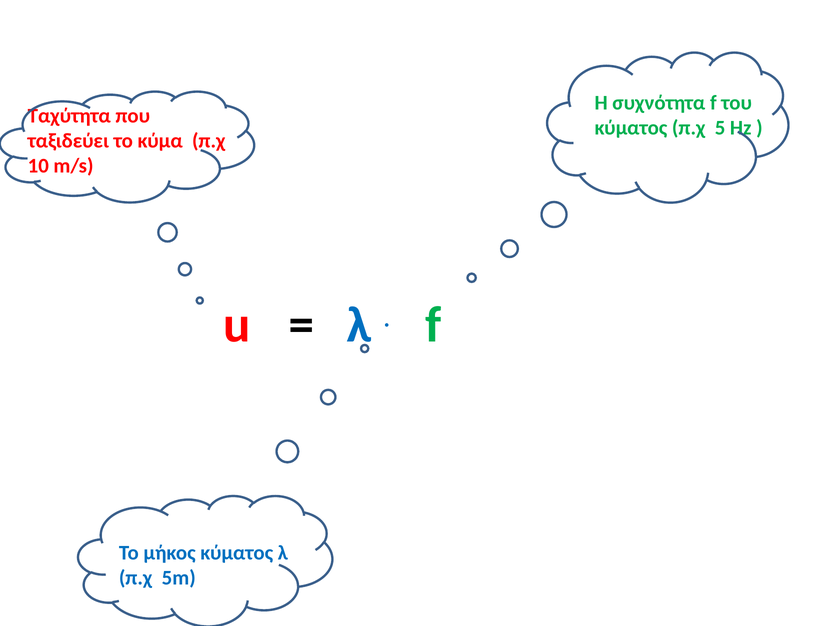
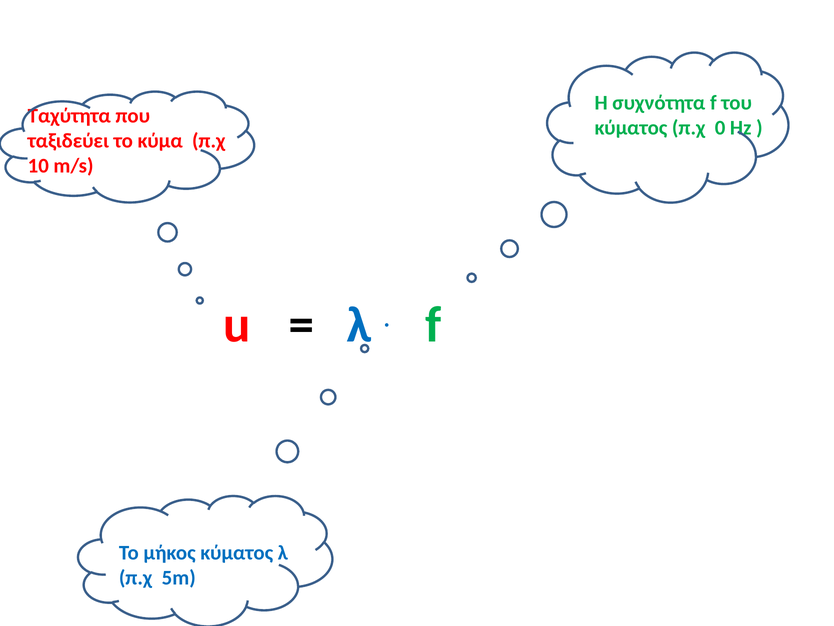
5: 5 -> 0
